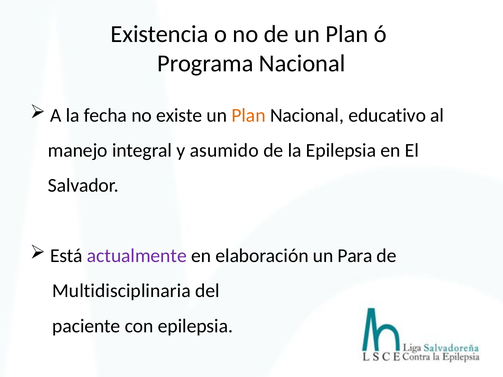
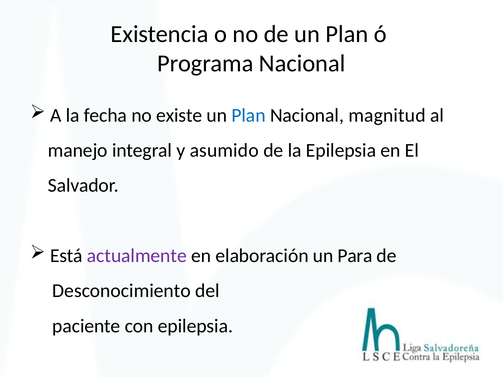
Plan at (249, 115) colour: orange -> blue
educativo: educativo -> magnitud
Multidisciplinaria: Multidisciplinaria -> Desconocimiento
